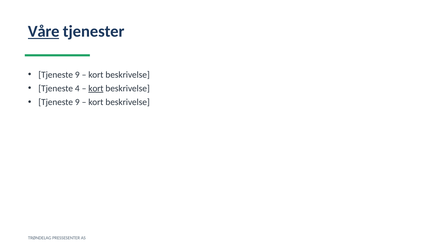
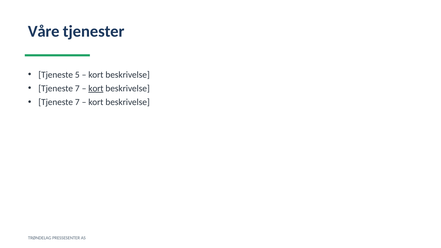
Våre underline: present -> none
9 at (77, 75): 9 -> 5
4 at (77, 88): 4 -> 7
9 at (77, 102): 9 -> 7
